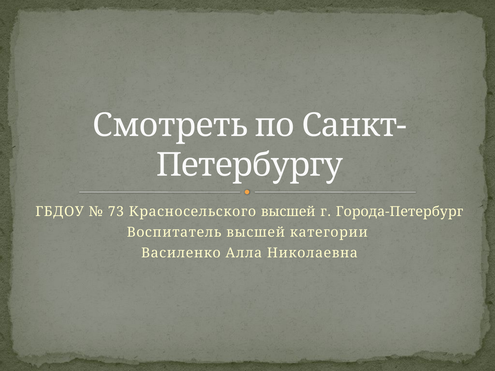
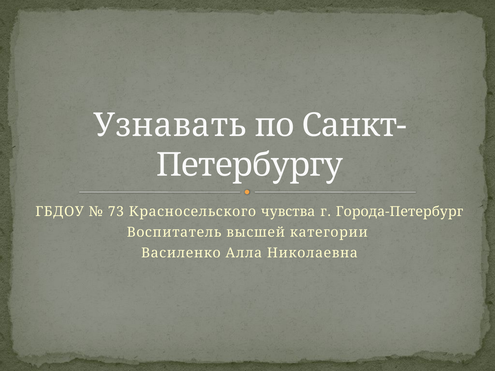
Смотреть: Смотреть -> Узнавать
Красносельского высшей: высшей -> чувства
